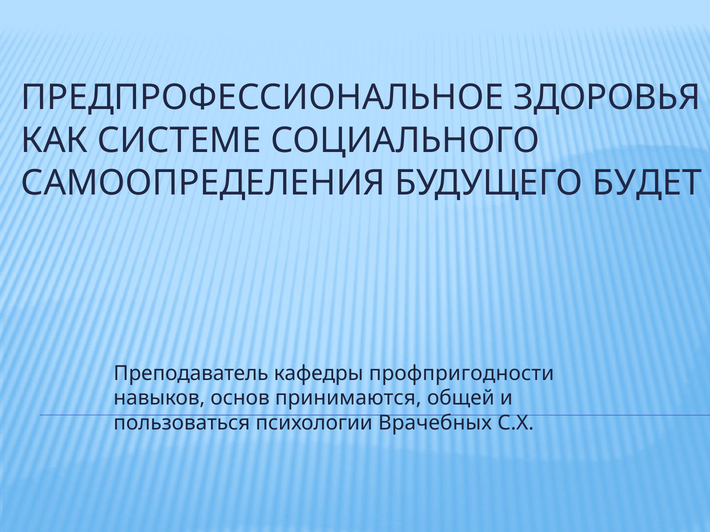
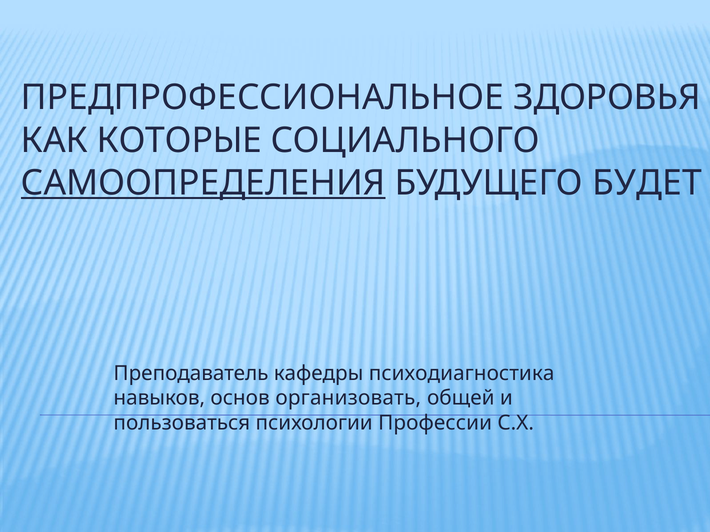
СИСТЕМЕ: СИСТЕМЕ -> КОТОРЫЕ
САМООПРЕДЕЛЕНИЯ underline: none -> present
профпригодности: профпригодности -> психодиагностика
принимаются: принимаются -> организовать
Врачебных: Врачебных -> Профессии
